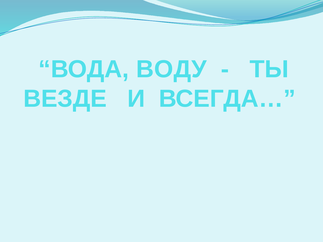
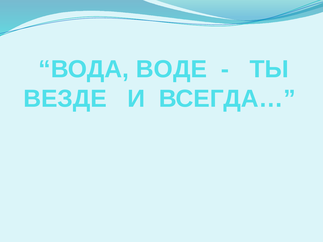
ВОДУ: ВОДУ -> ВОДЕ
